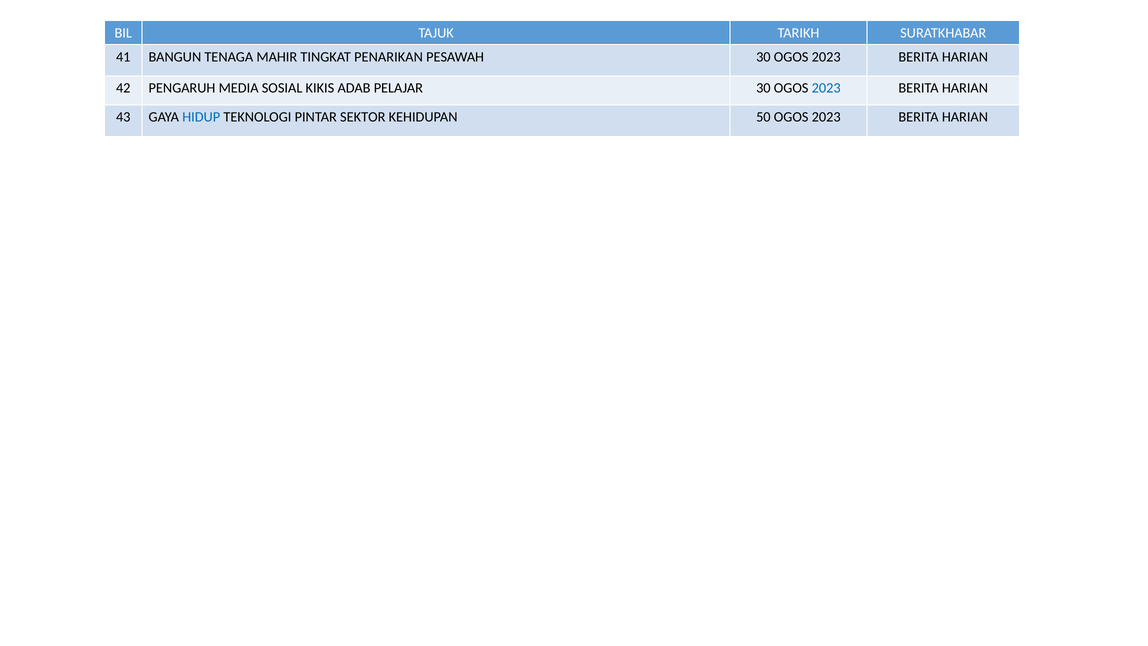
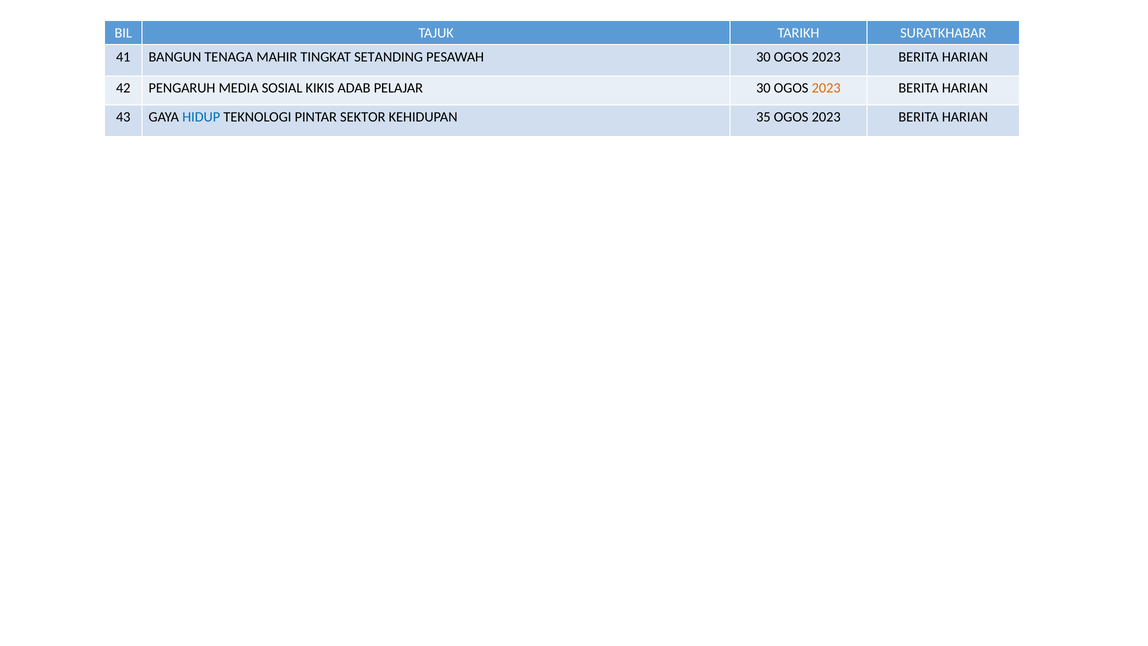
PENARIKAN: PENARIKAN -> SETANDING
2023 at (826, 88) colour: blue -> orange
50: 50 -> 35
